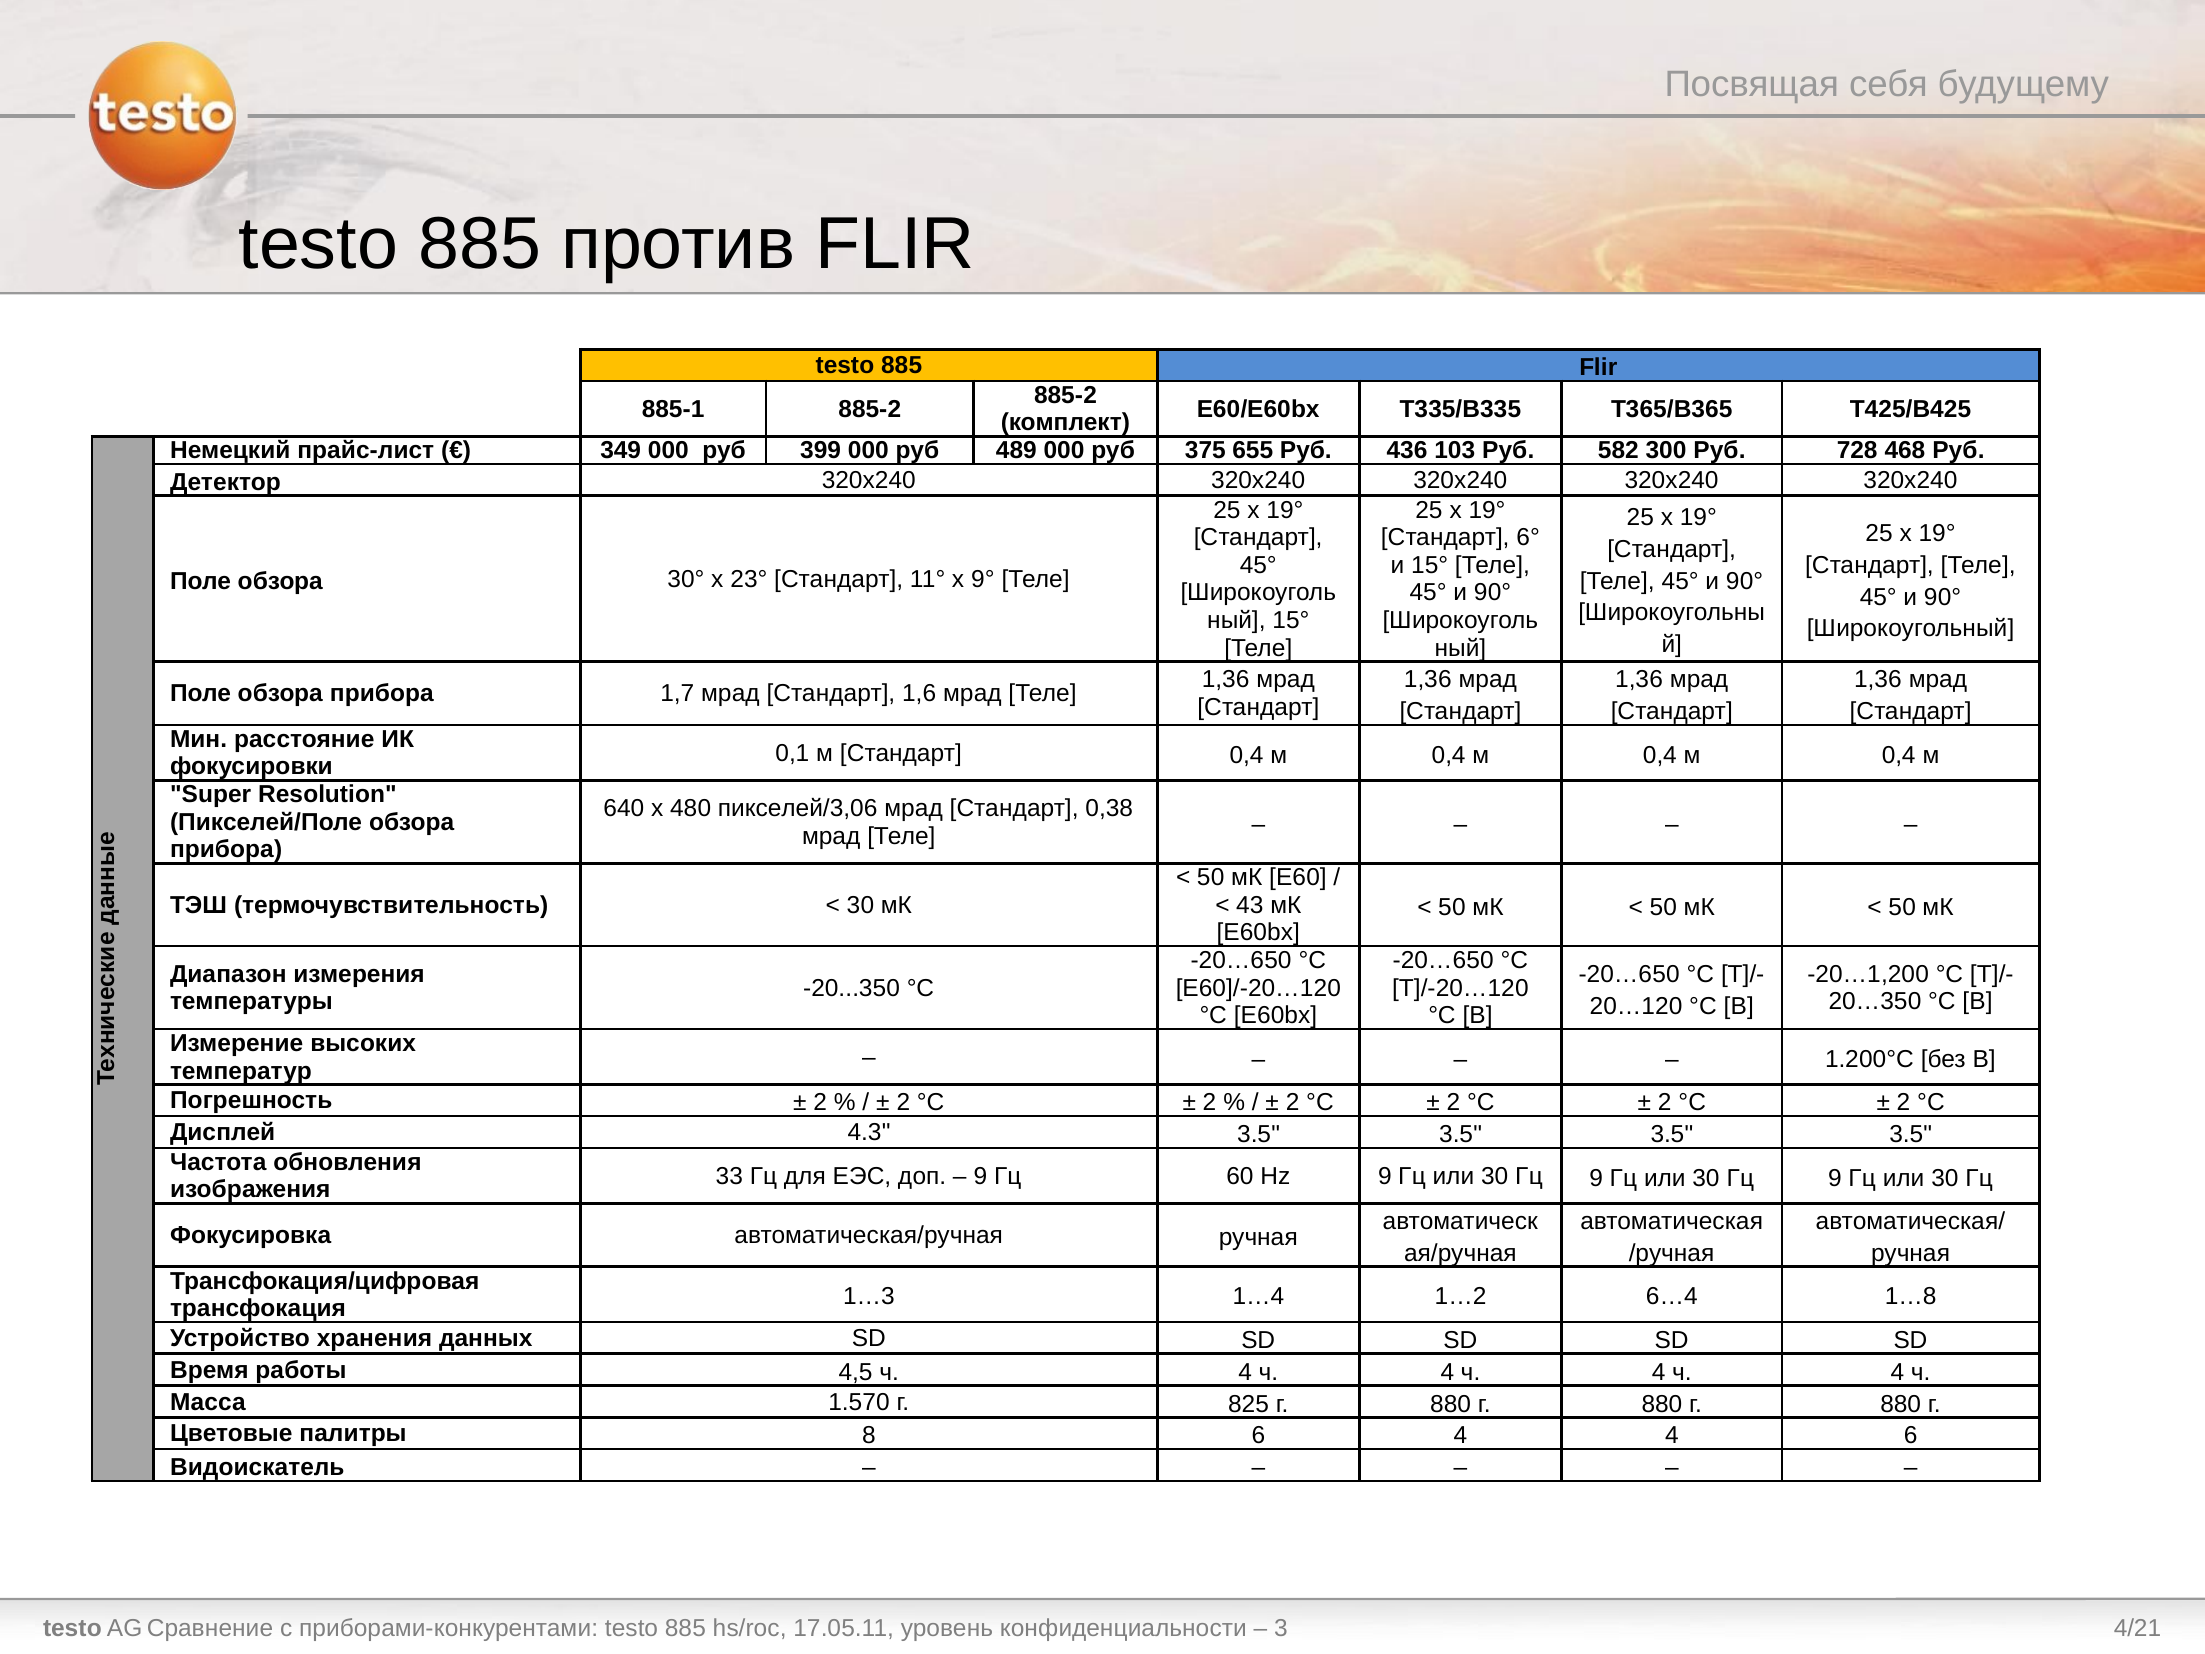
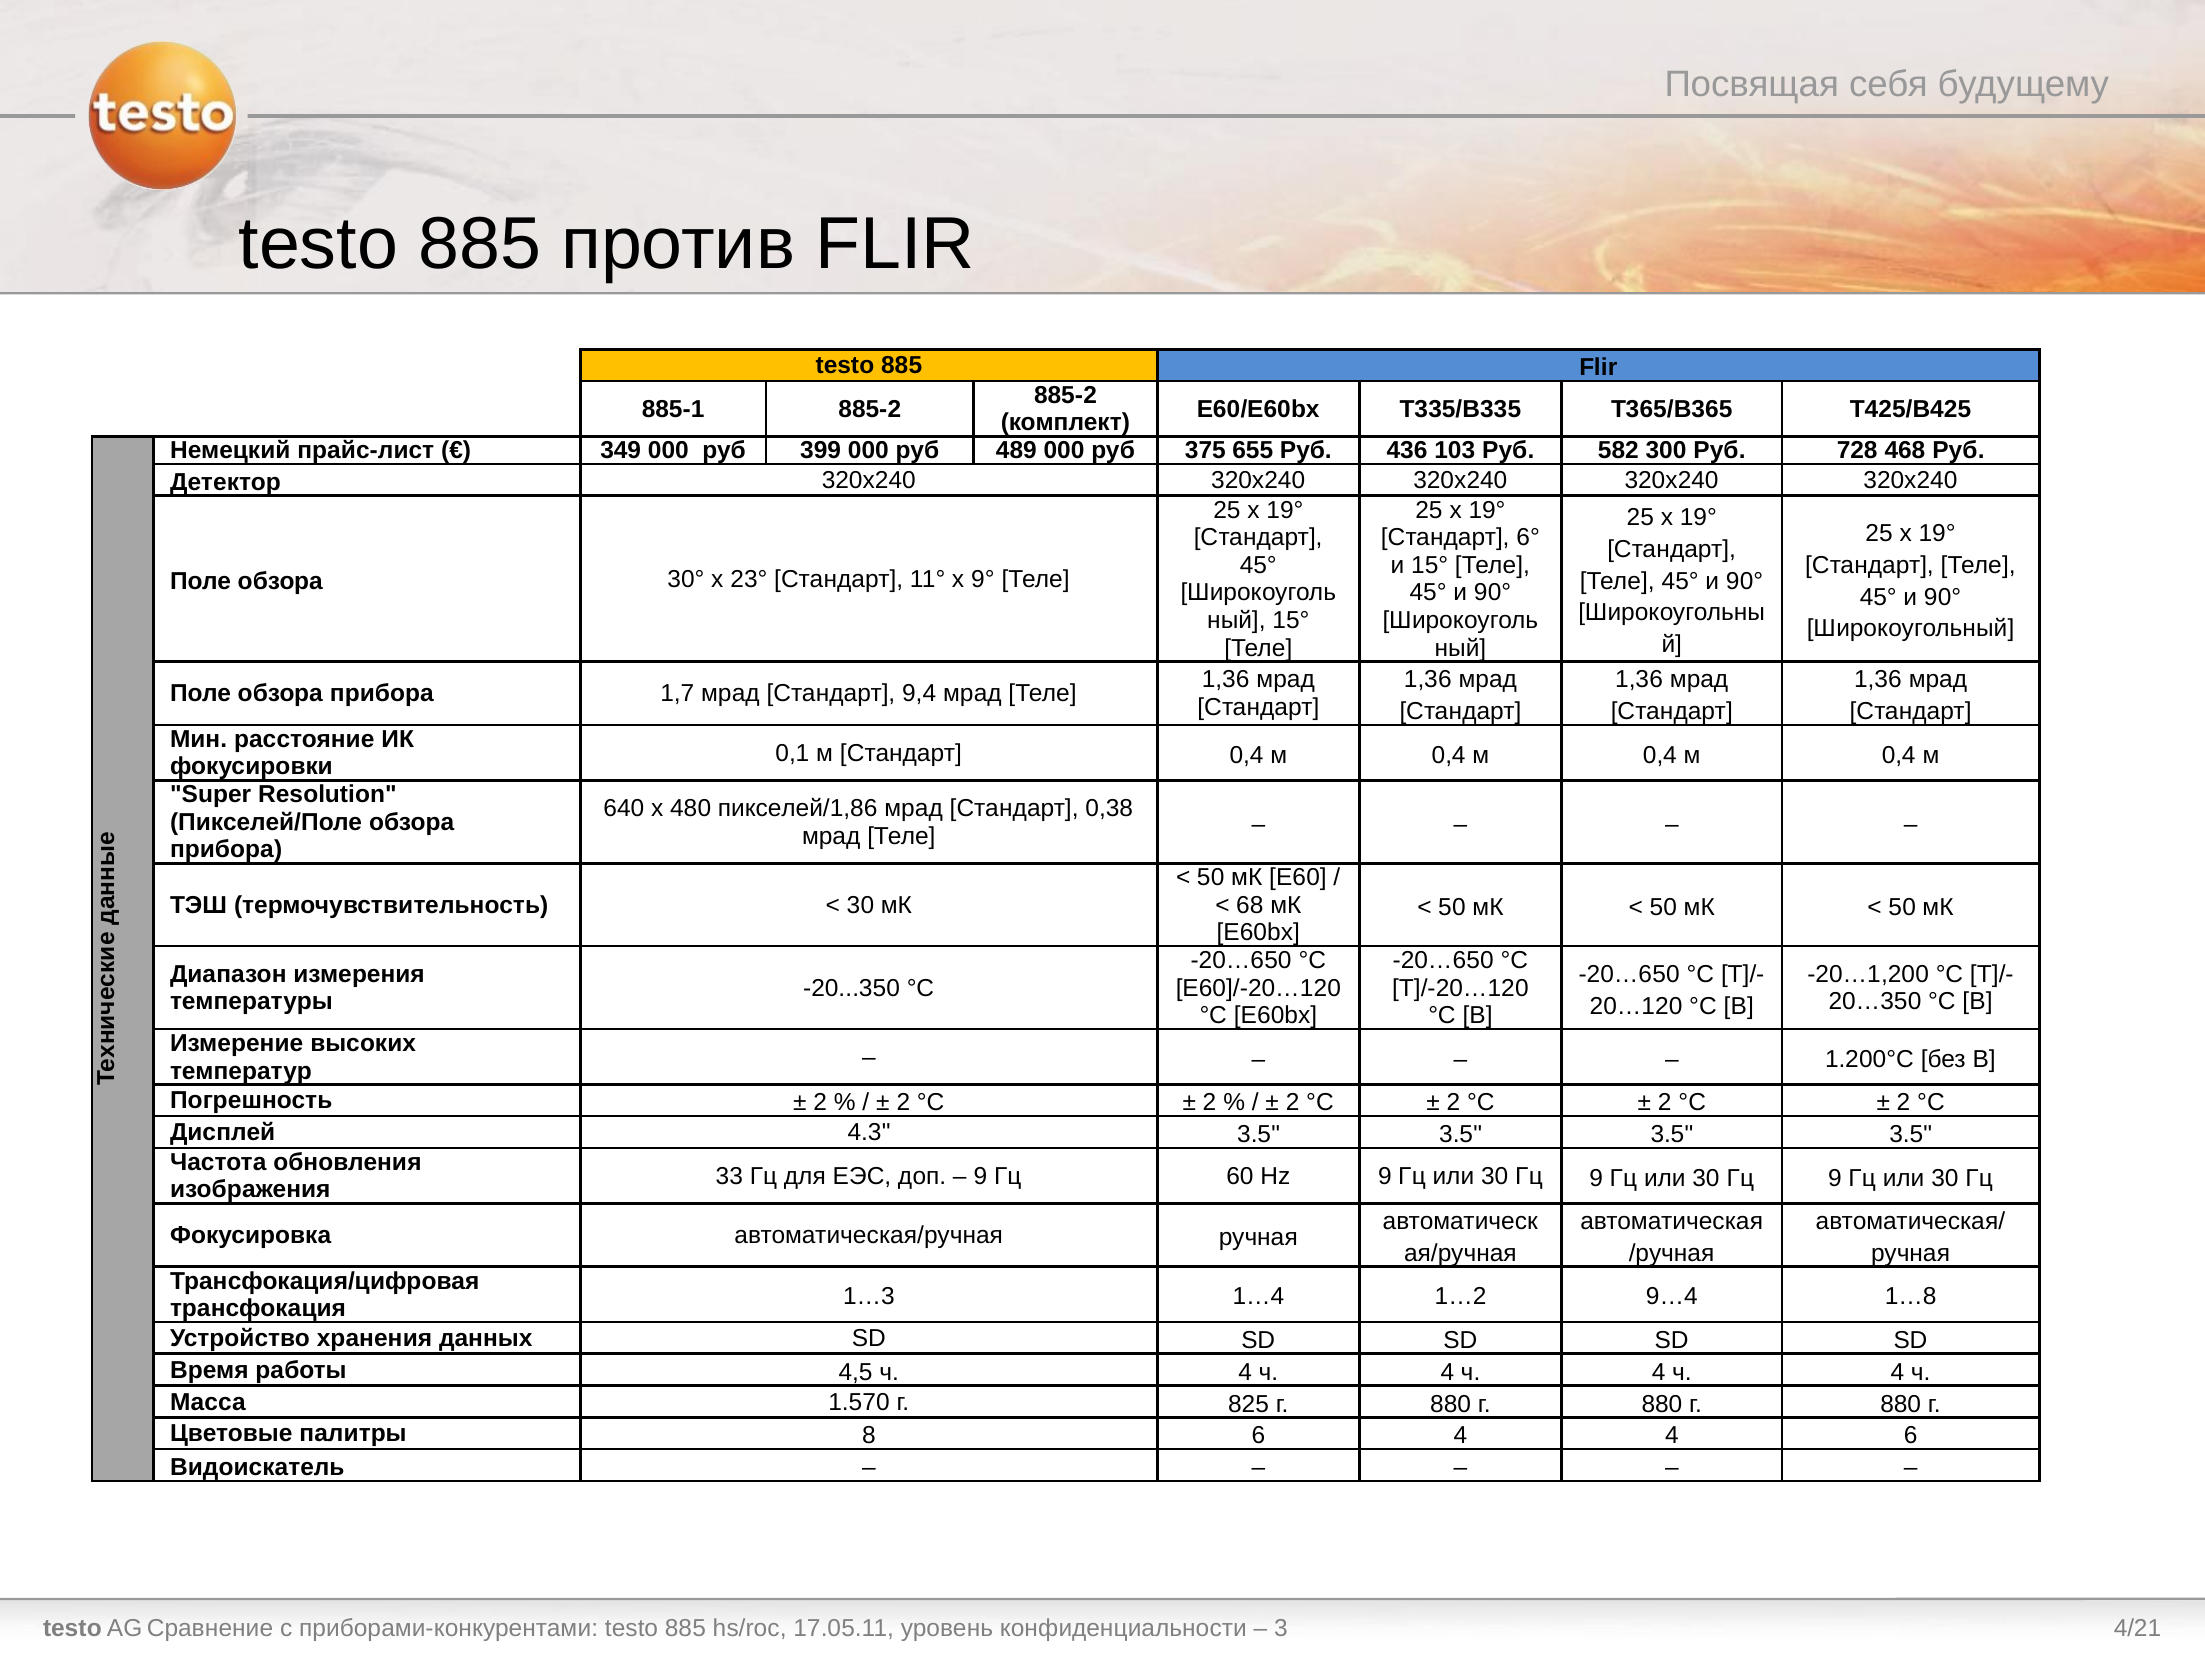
1,6: 1,6 -> 9,4
пикселей/3,06: пикселей/3,06 -> пикселей/1,86
43: 43 -> 68
6…4: 6…4 -> 9…4
